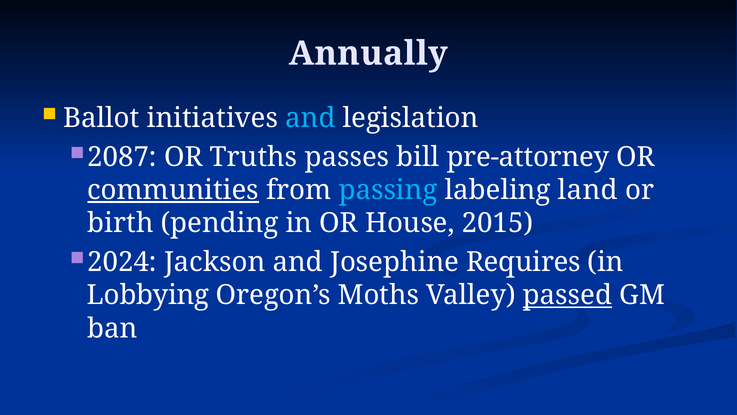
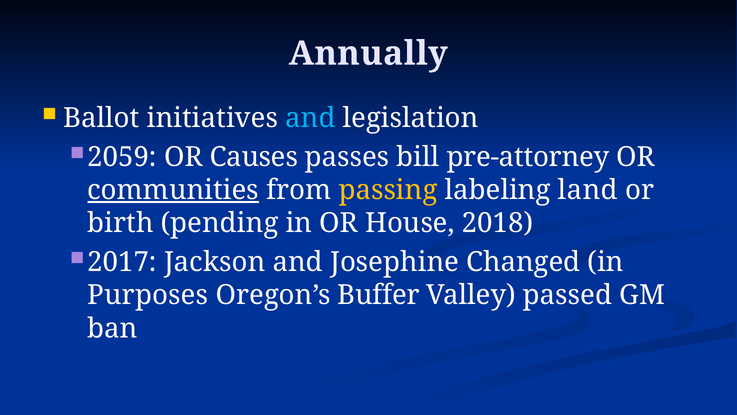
2087: 2087 -> 2059
Truths: Truths -> Causes
passing colour: light blue -> yellow
2015: 2015 -> 2018
2024: 2024 -> 2017
Requires: Requires -> Changed
Lobbying: Lobbying -> Purposes
Moths: Moths -> Buffer
passed underline: present -> none
